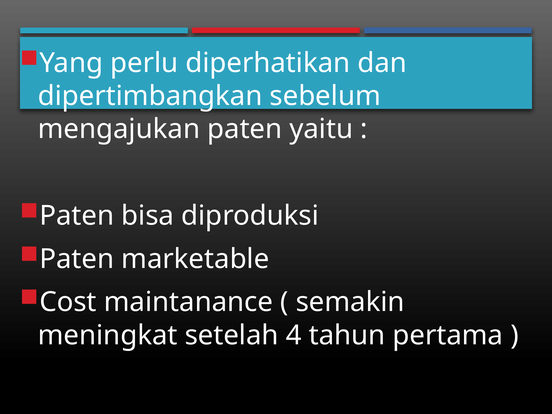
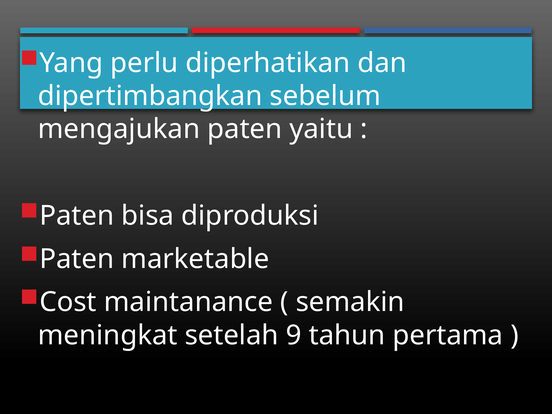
4: 4 -> 9
